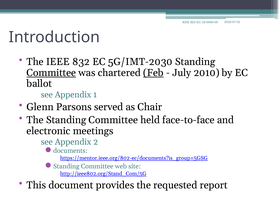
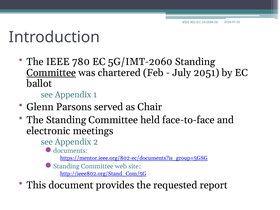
832: 832 -> 780
5G/IMT-2030: 5G/IMT-2030 -> 5G/IMT-2060
Feb underline: present -> none
2010: 2010 -> 2051
